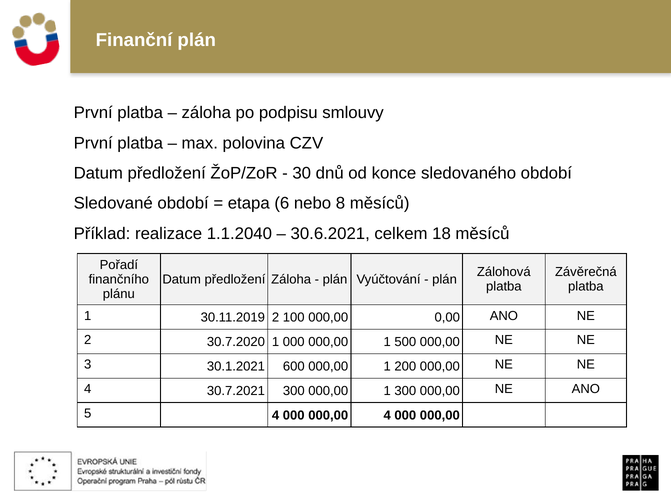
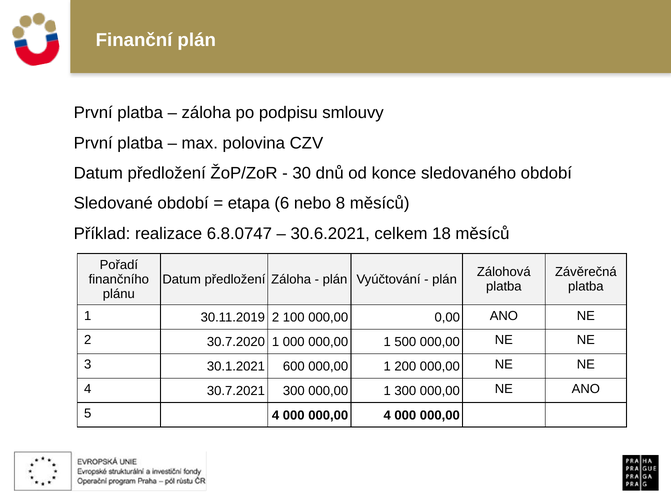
1.1.2040: 1.1.2040 -> 6.8.0747
